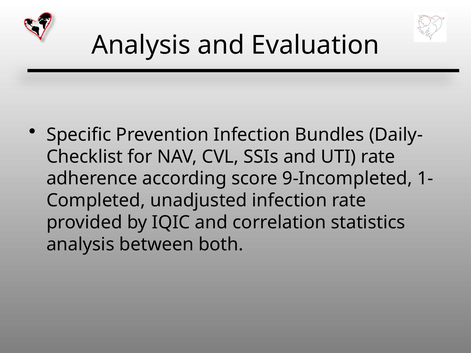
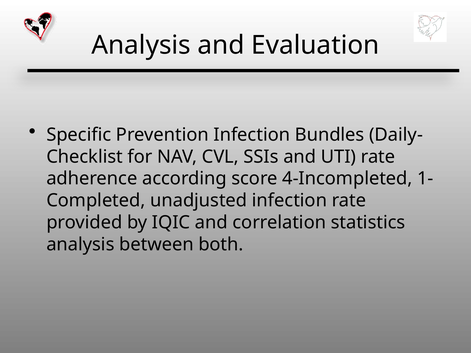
9-Incompleted: 9-Incompleted -> 4-Incompleted
